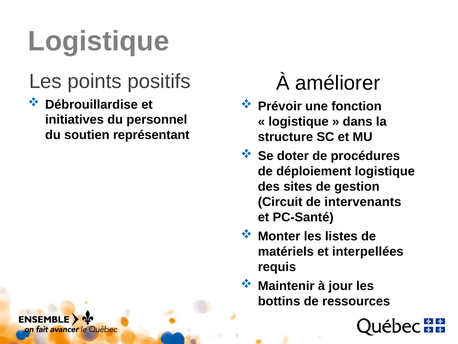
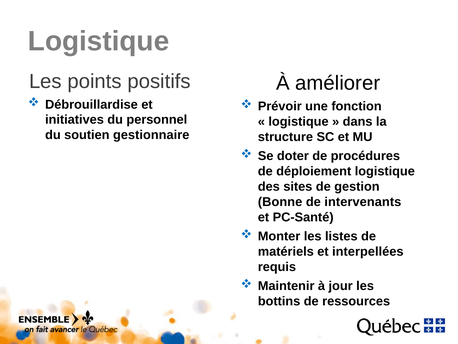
représentant: représentant -> gestionnaire
Circuit: Circuit -> Bonne
